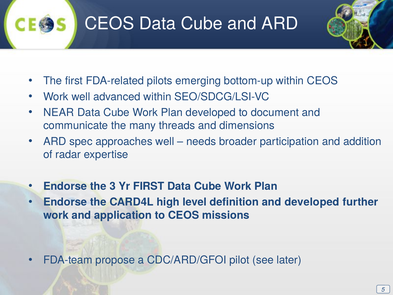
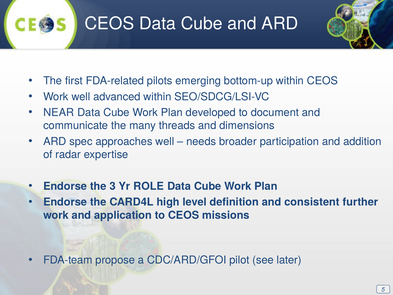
Yr FIRST: FIRST -> ROLE
and developed: developed -> consistent
